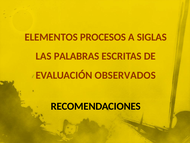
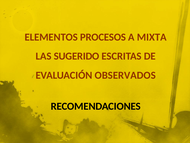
SIGLAS: SIGLAS -> MIXTA
PALABRAS: PALABRAS -> SUGERIDO
